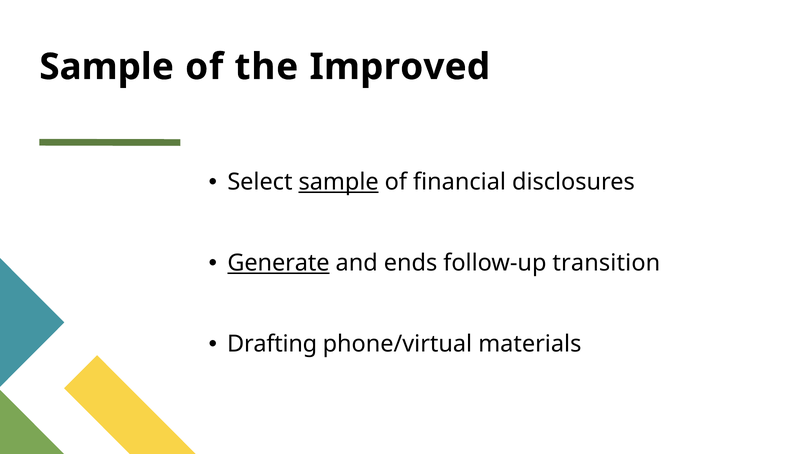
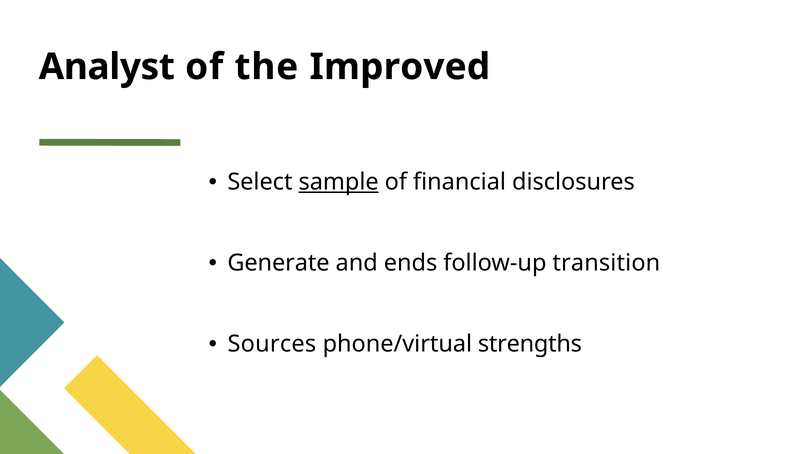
Sample at (107, 67): Sample -> Analyst
Generate underline: present -> none
Drafting: Drafting -> Sources
materials: materials -> strengths
